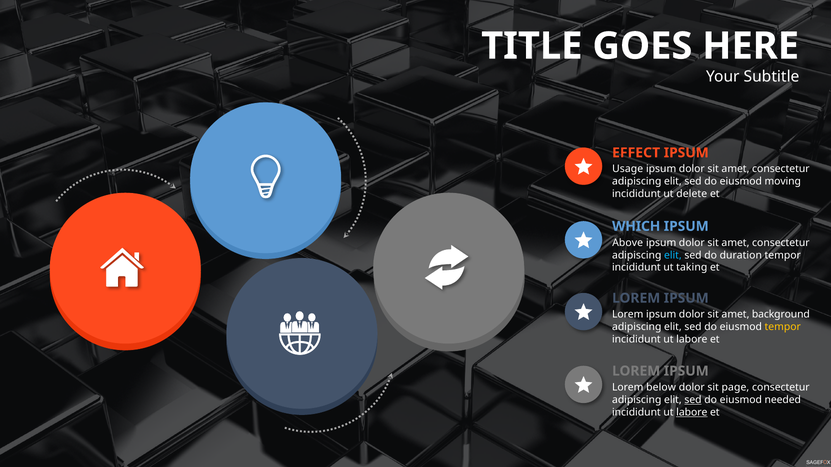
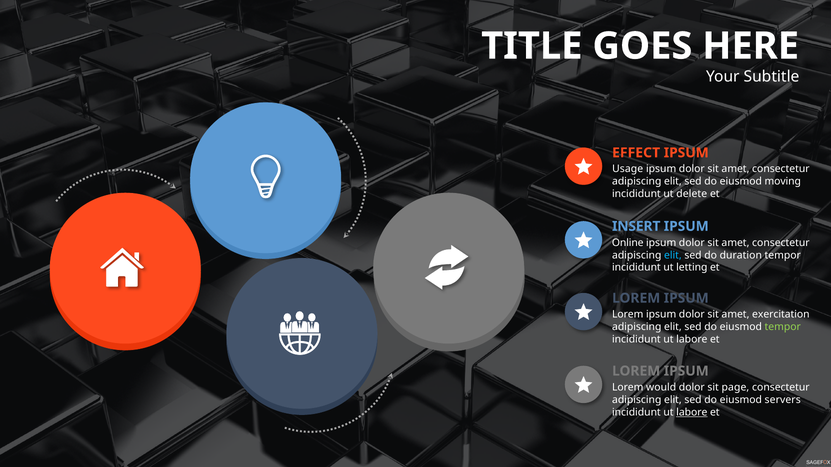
WHICH: WHICH -> INSERT
Above: Above -> Online
taking: taking -> letting
background: background -> exercitation
tempor at (783, 327) colour: yellow -> light green
below: below -> would
sed at (693, 400) underline: present -> none
needed: needed -> servers
